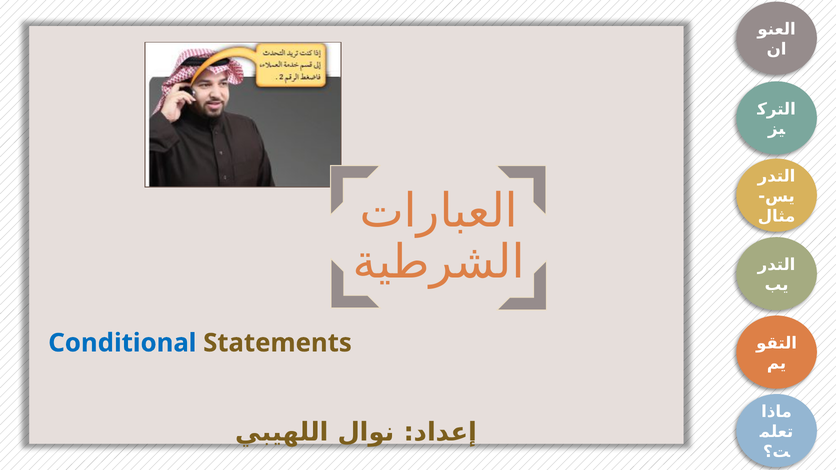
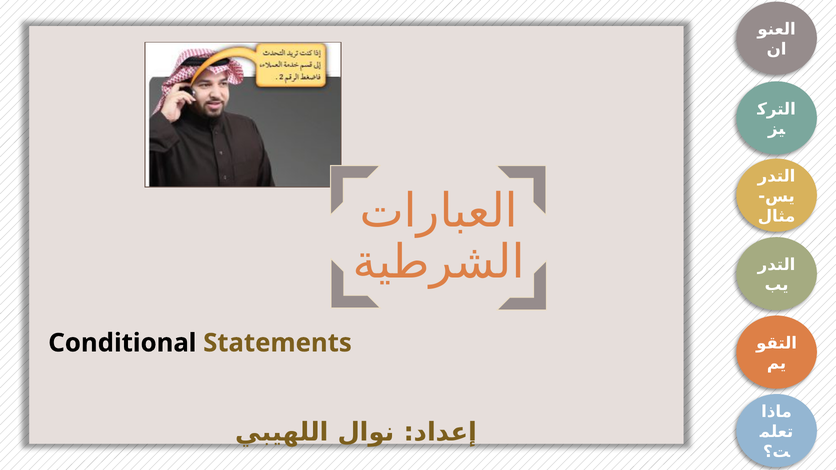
Conditional colour: blue -> black
